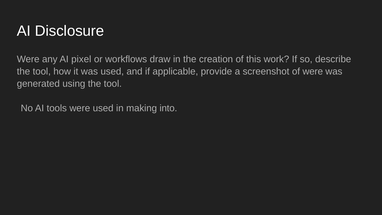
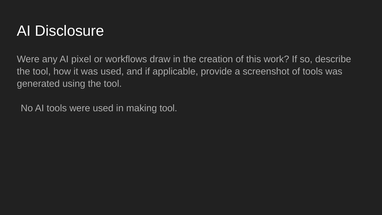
of were: were -> tools
making into: into -> tool
